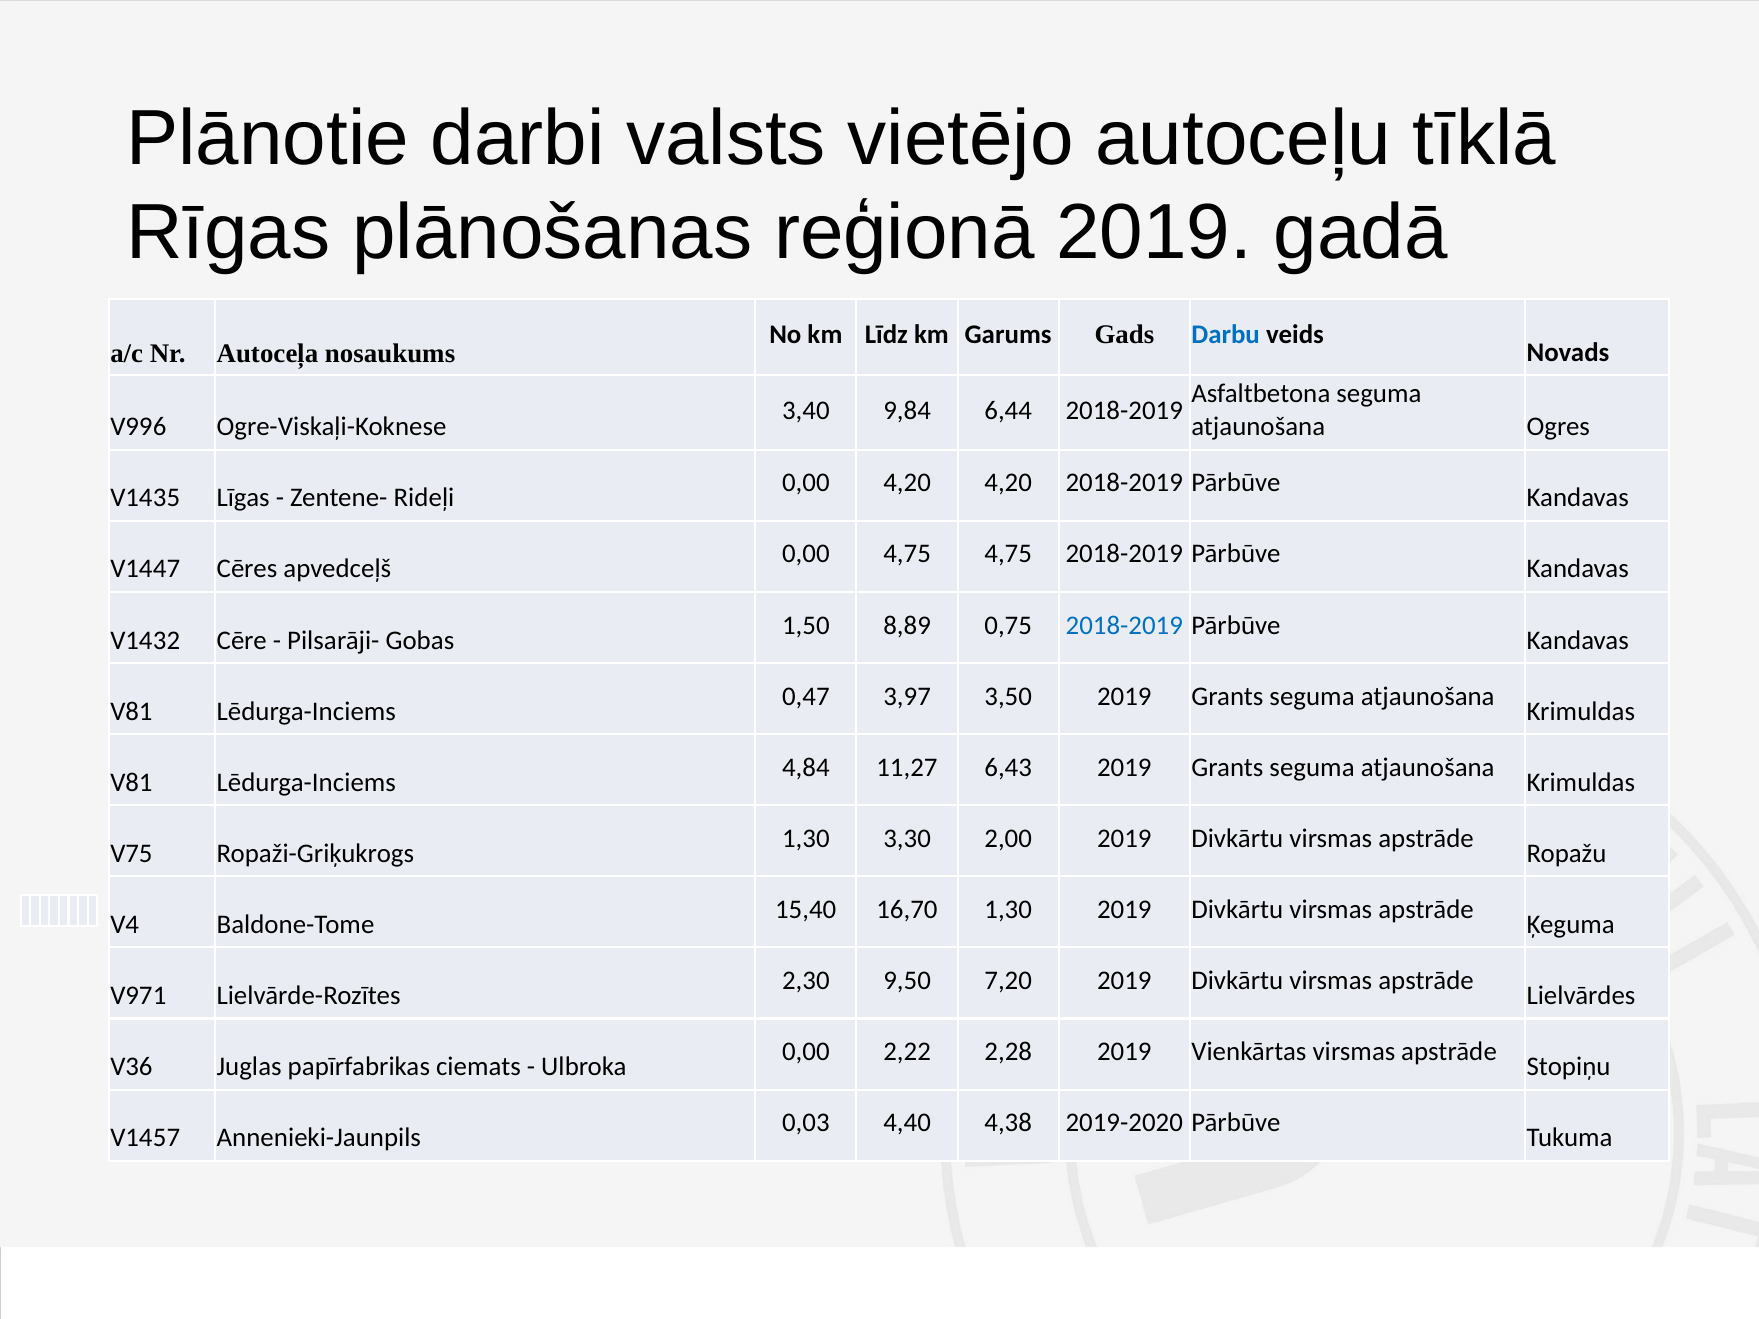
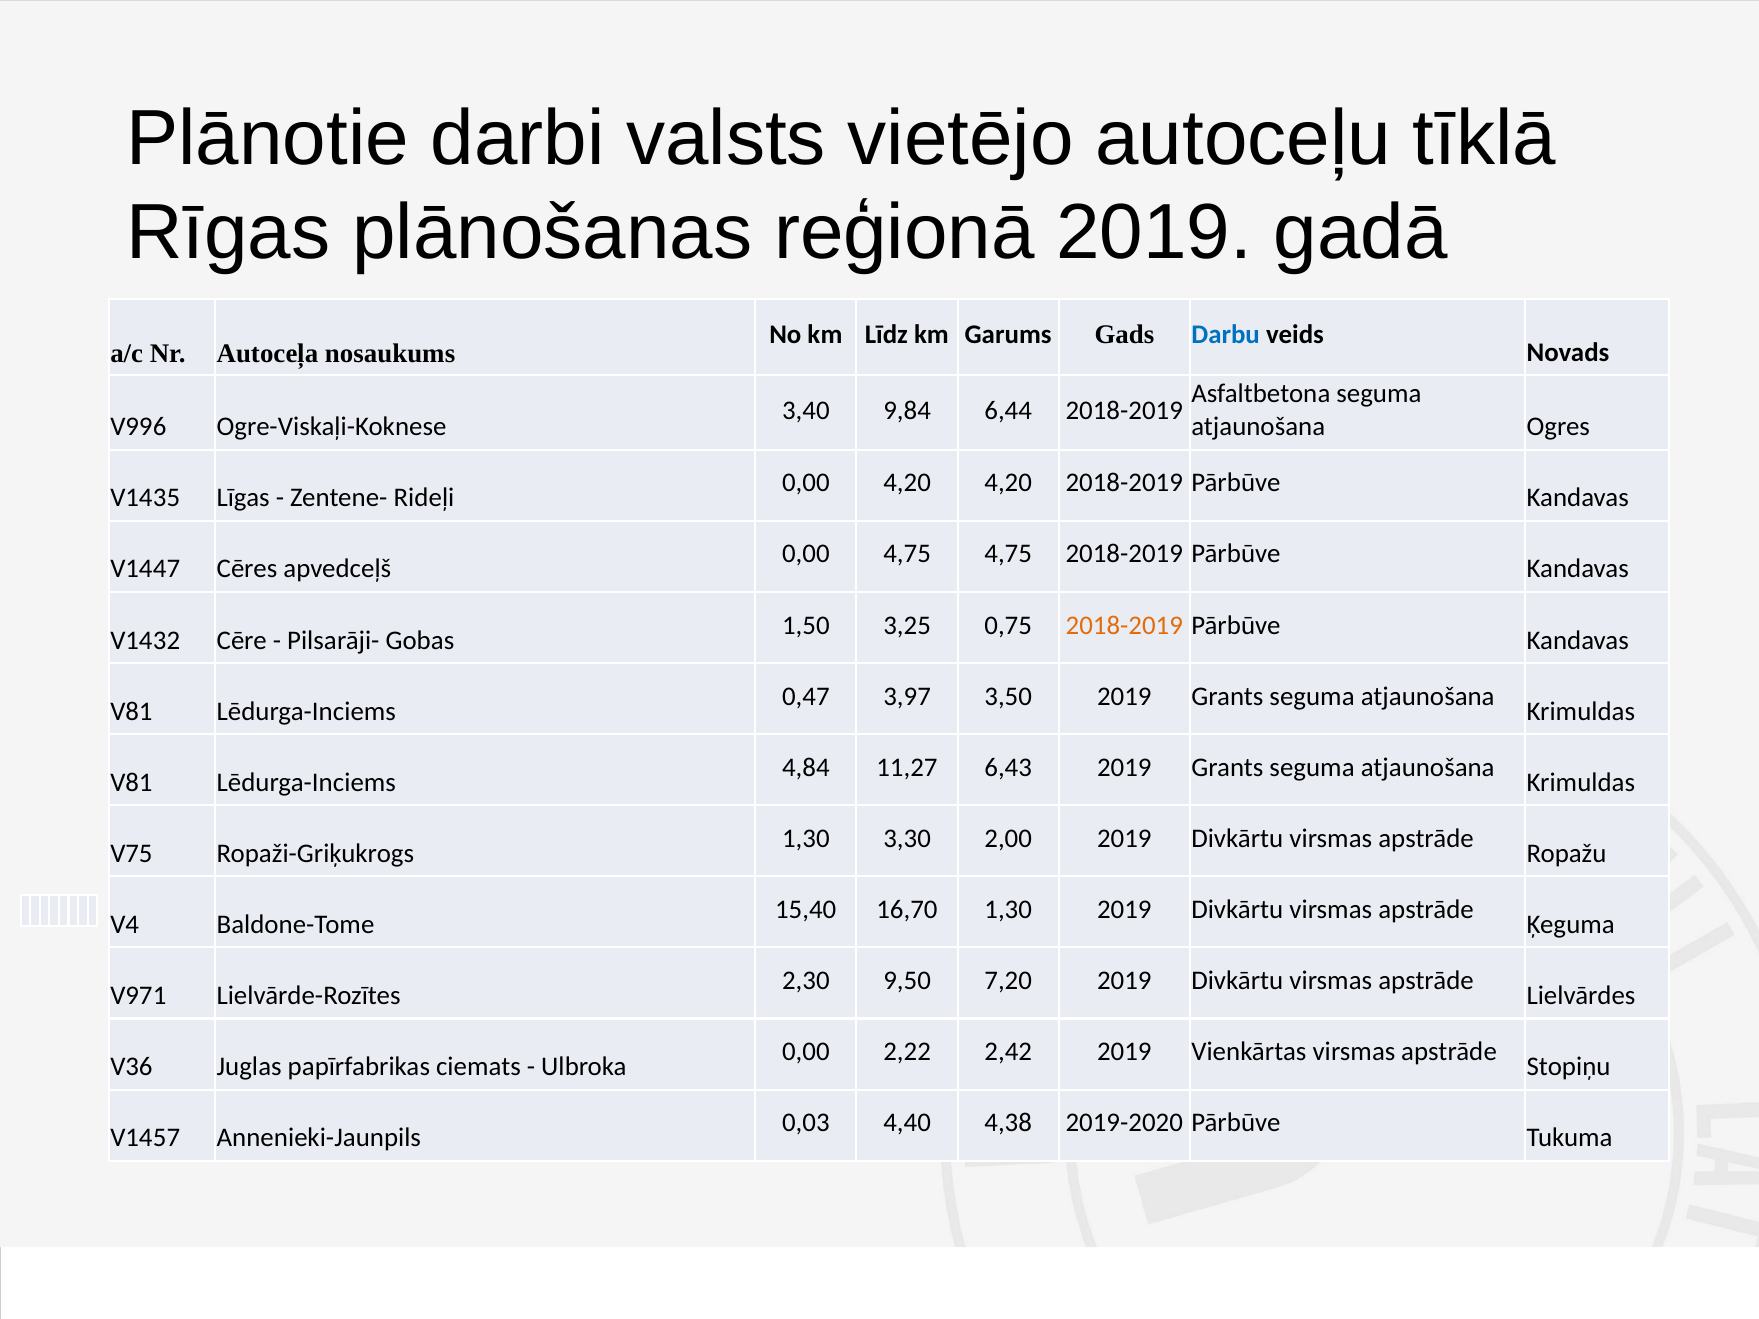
8,89: 8,89 -> 3,25
2018-2019 at (1124, 625) colour: blue -> orange
2,28: 2,28 -> 2,42
